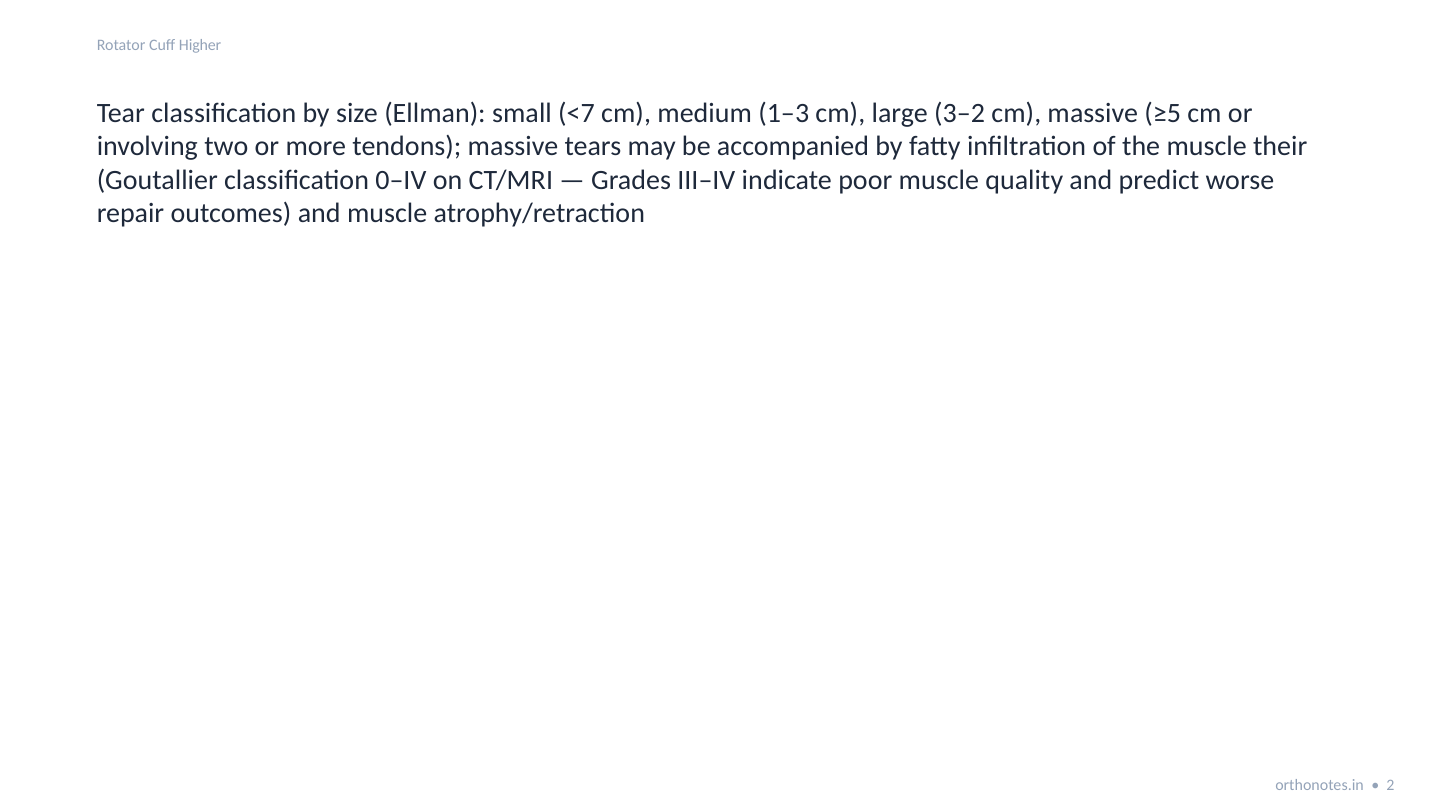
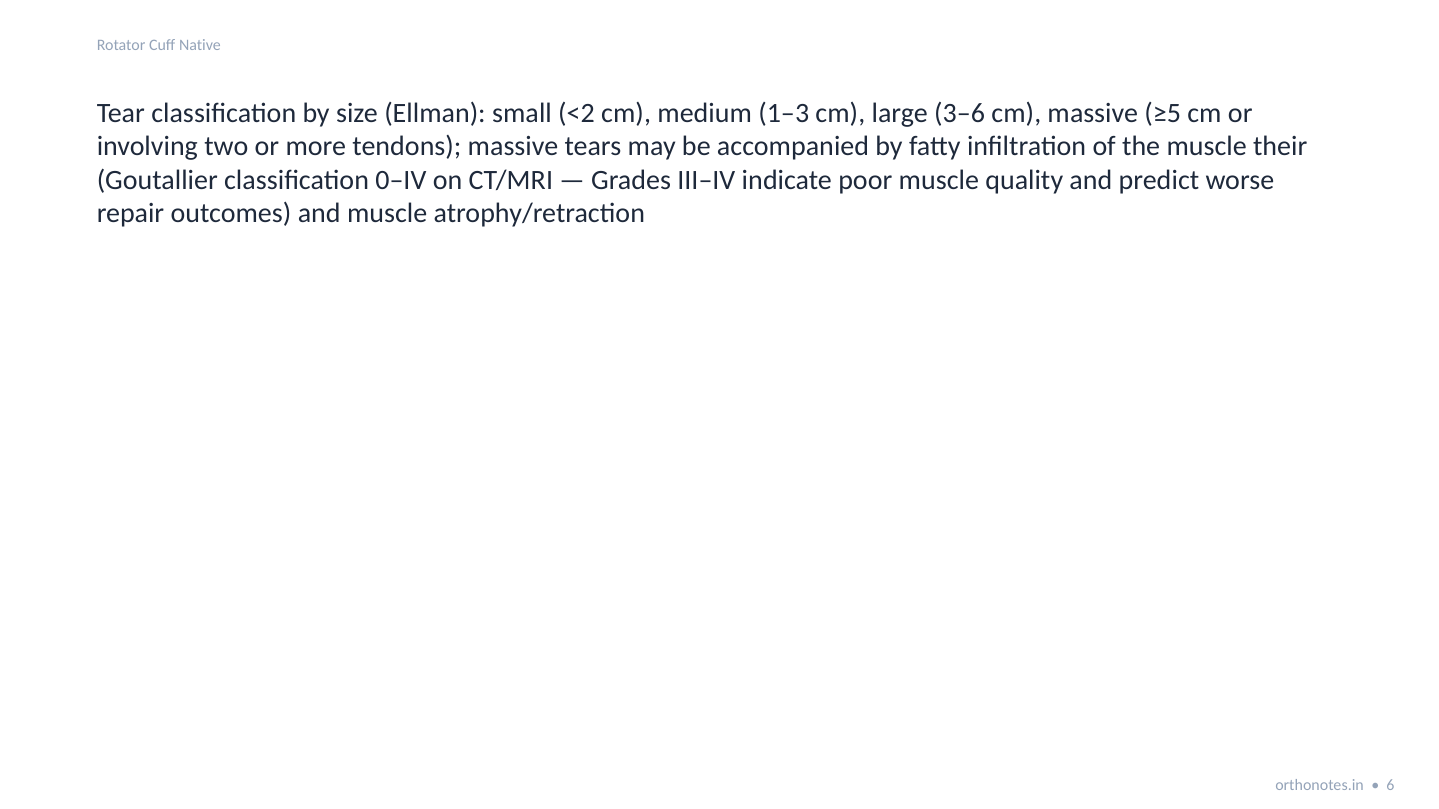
Higher: Higher -> Native
<7: <7 -> <2
3–2: 3–2 -> 3–6
2: 2 -> 6
